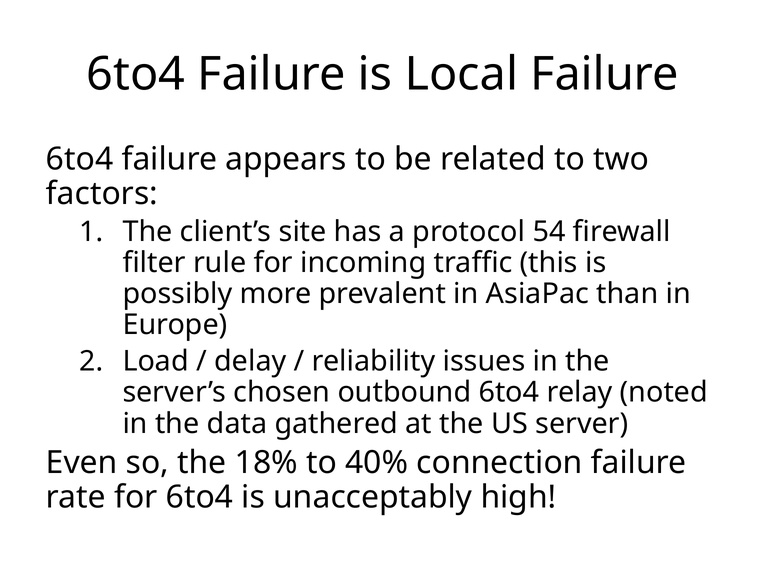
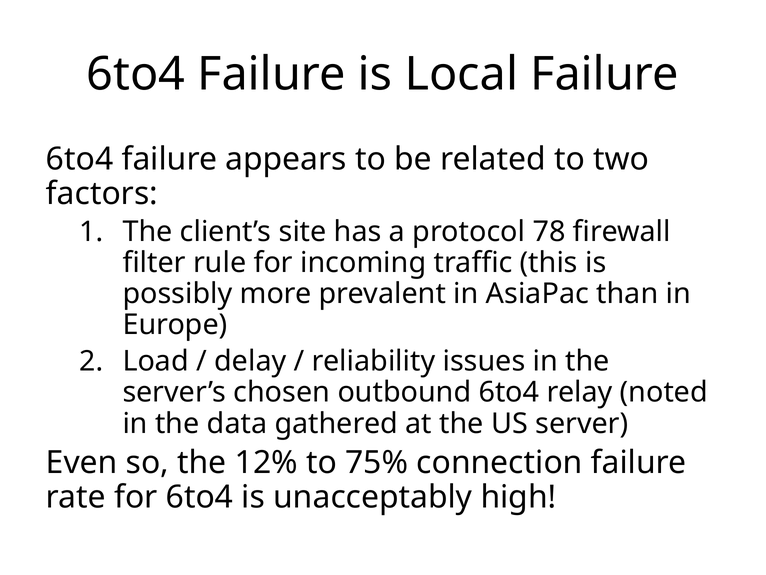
54: 54 -> 78
18%: 18% -> 12%
40%: 40% -> 75%
